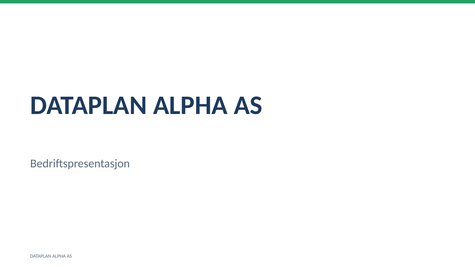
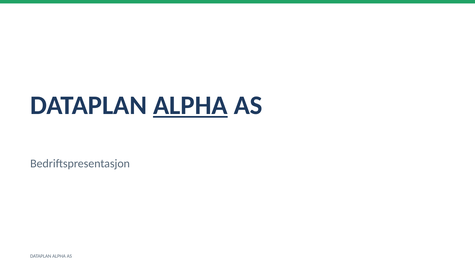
ALPHA at (190, 105) underline: none -> present
